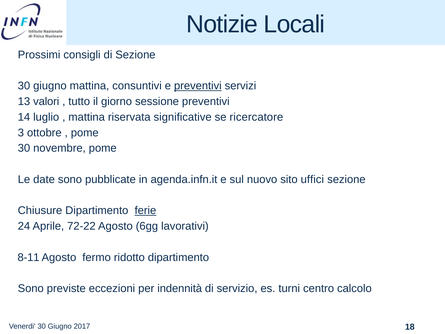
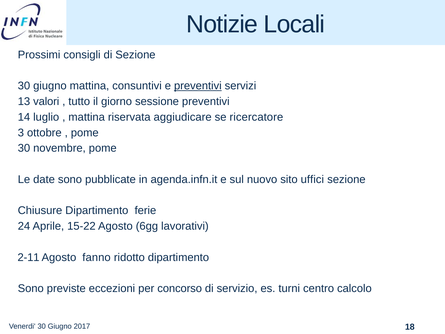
significative: significative -> aggiudicare
ferie underline: present -> none
72-22: 72-22 -> 15-22
8-11: 8-11 -> 2-11
fermo: fermo -> fanno
indennità: indennità -> concorso
